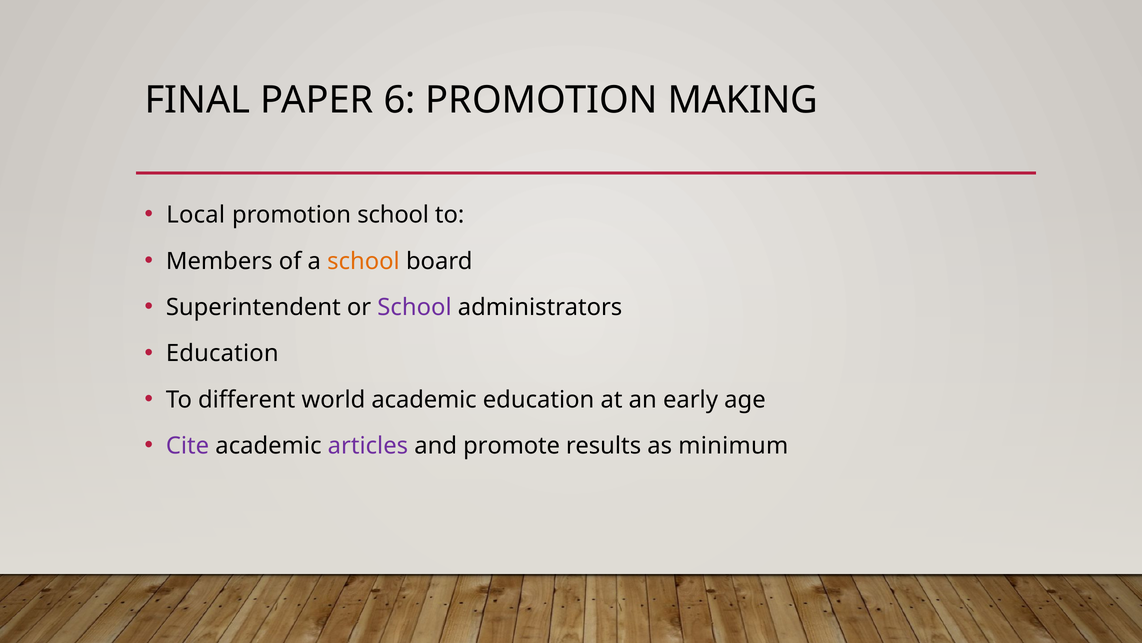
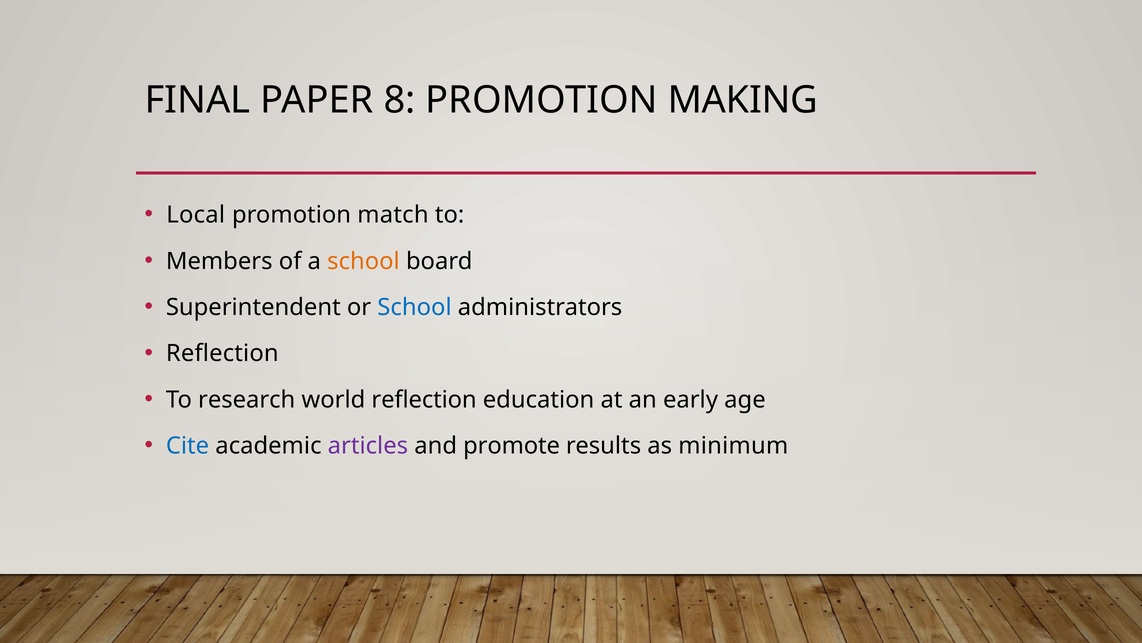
6: 6 -> 8
promotion school: school -> match
School at (415, 307) colour: purple -> blue
Education at (222, 353): Education -> Reflection
different: different -> research
world academic: academic -> reflection
Cite colour: purple -> blue
